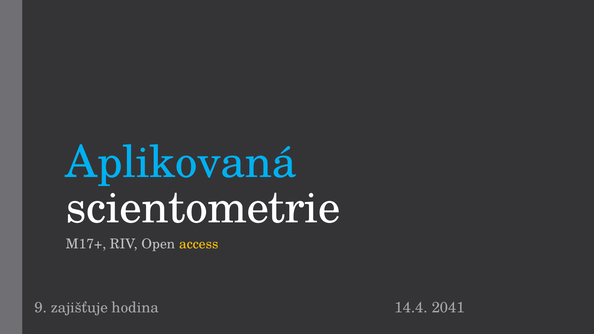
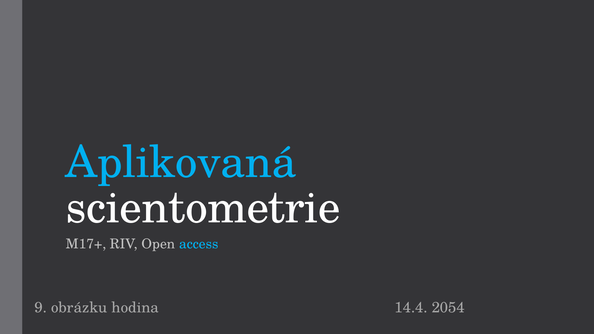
access colour: yellow -> light blue
zajišťuje: zajišťuje -> obrázku
2041: 2041 -> 2054
